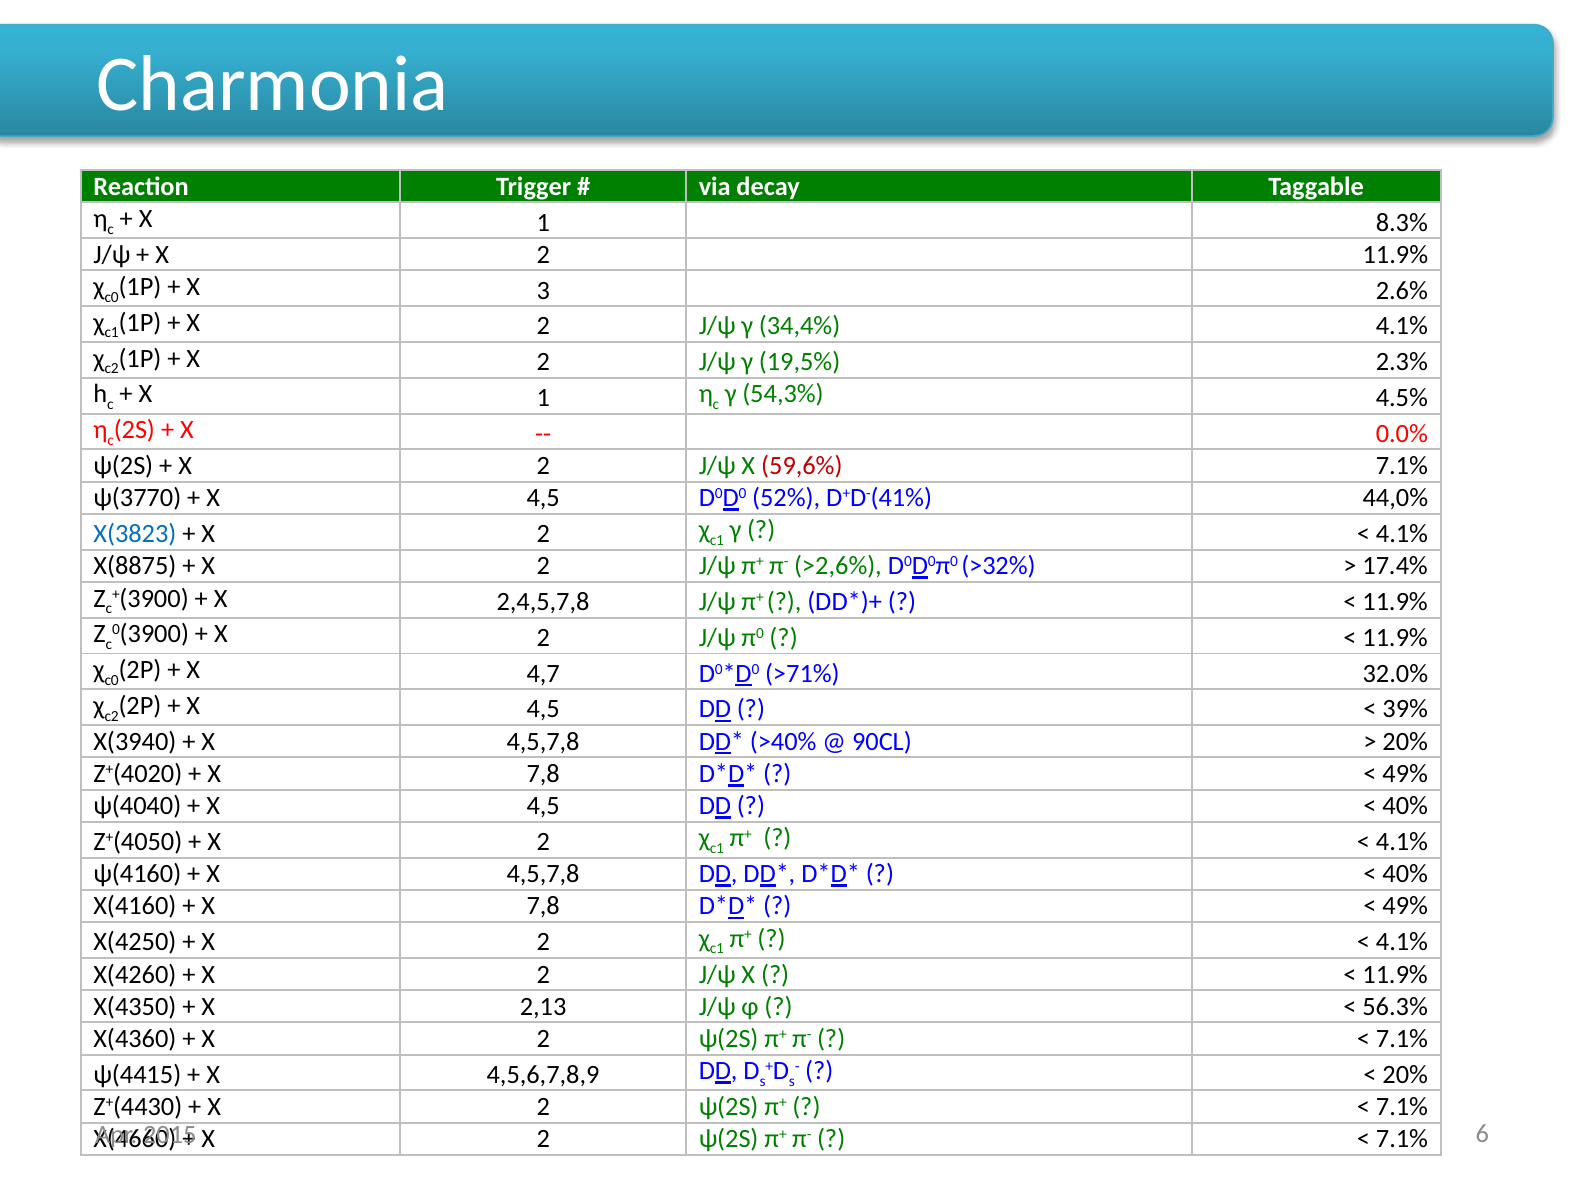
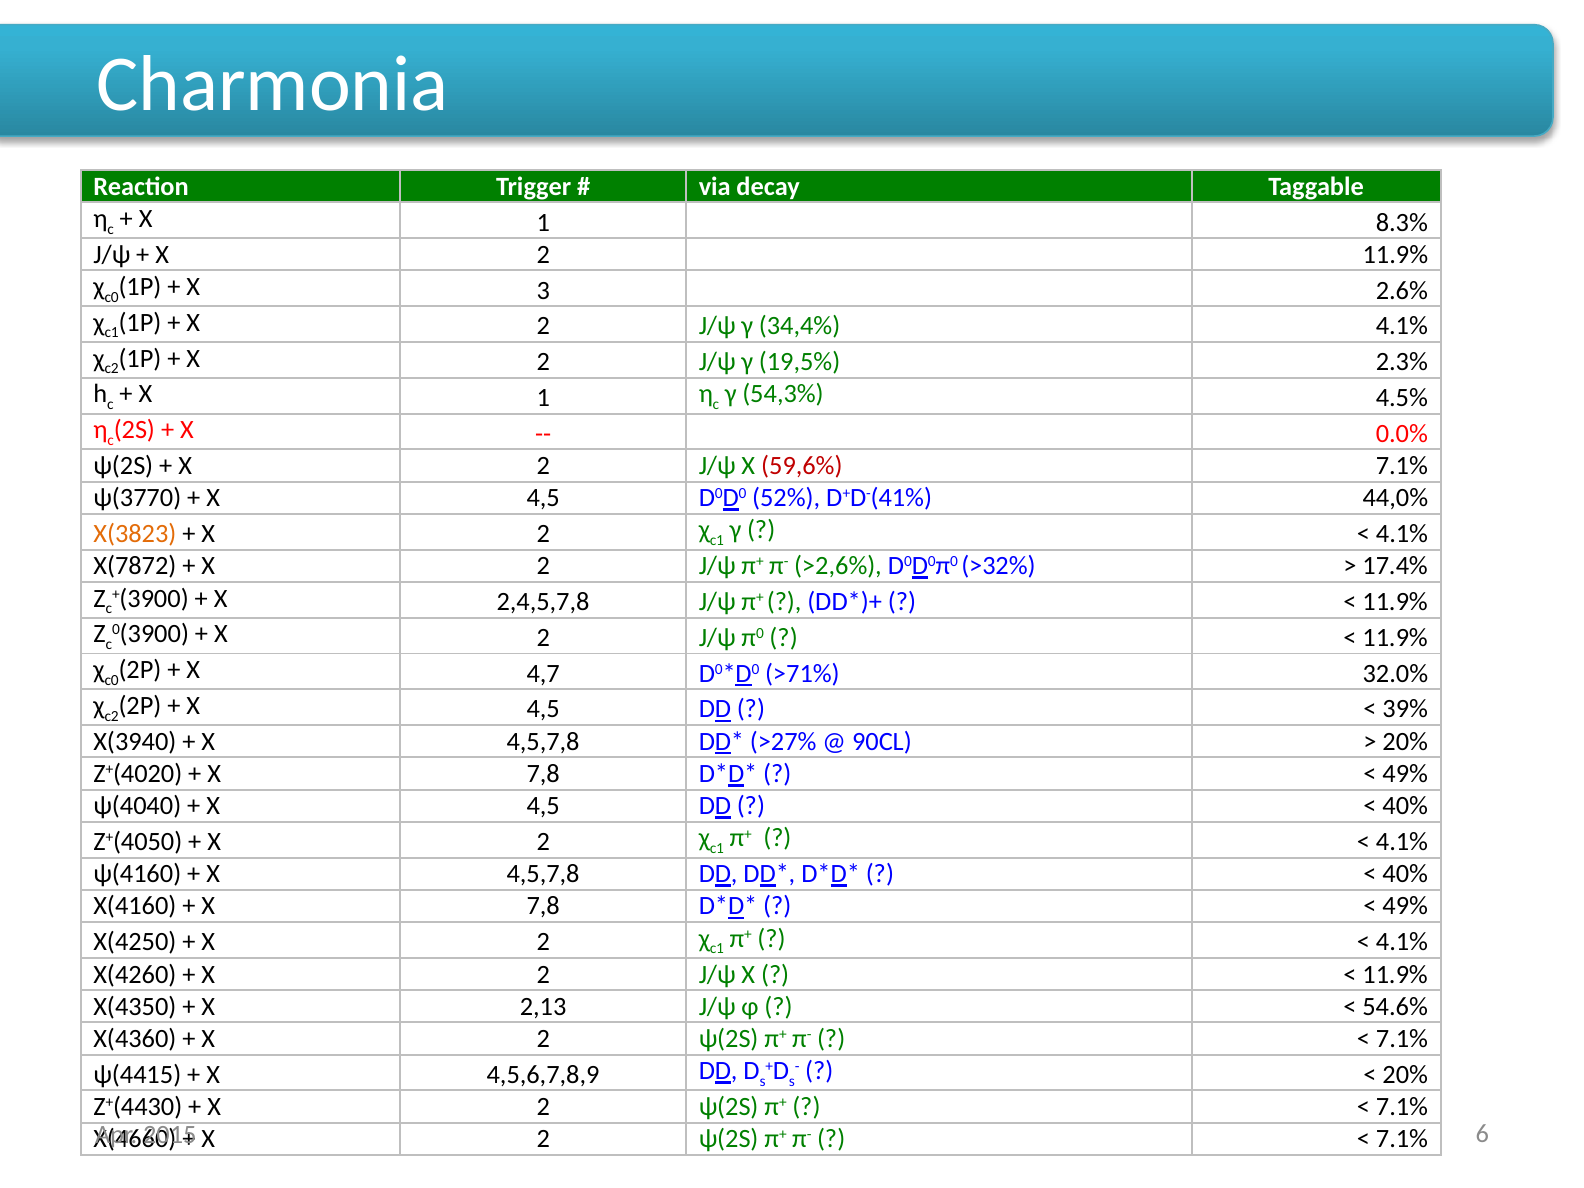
X(3823 colour: blue -> orange
X(8875: X(8875 -> X(7872
>40%: >40% -> >27%
56.3%: 56.3% -> 54.6%
